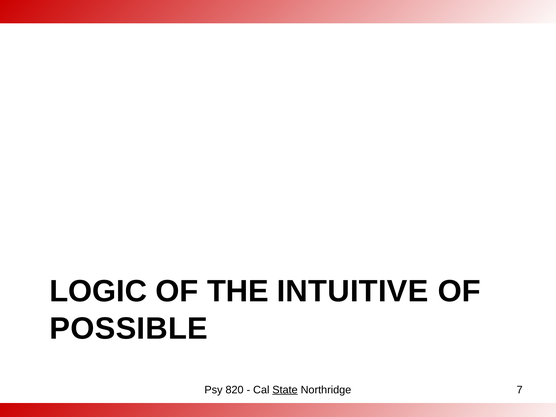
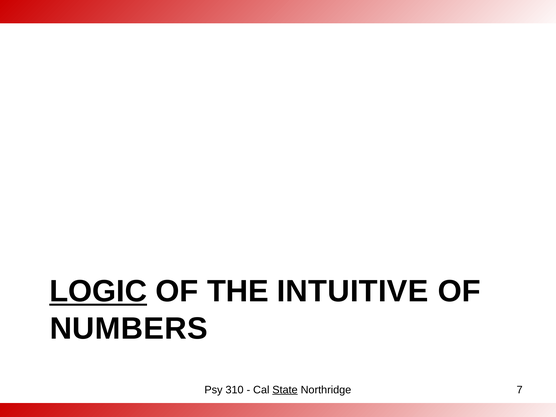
LOGIC underline: none -> present
POSSIBLE: POSSIBLE -> NUMBERS
820: 820 -> 310
